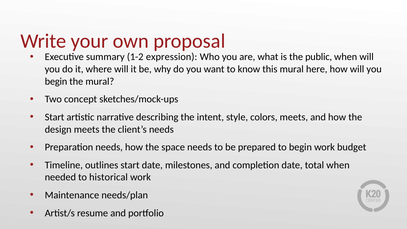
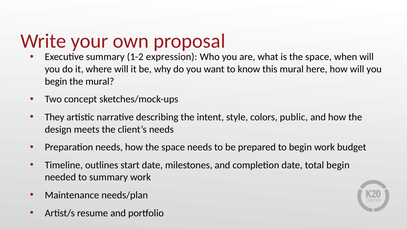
is the public: public -> space
Start at (55, 117): Start -> They
colors meets: meets -> public
total when: when -> begin
to historical: historical -> summary
